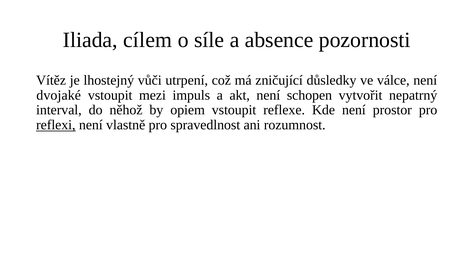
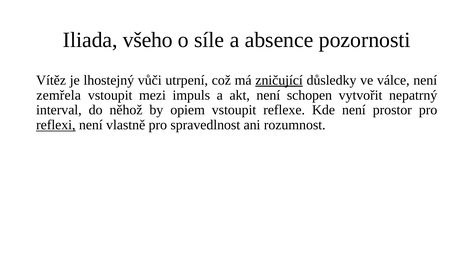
cílem: cílem -> všeho
zničující underline: none -> present
dvojaké: dvojaké -> zemřela
